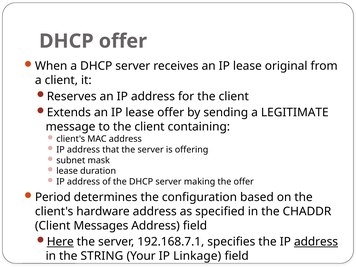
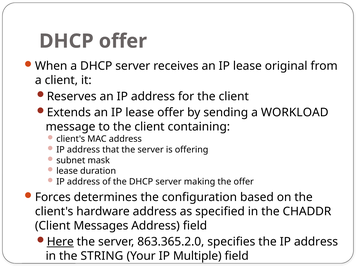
LEGITIMATE: LEGITIMATE -> WORKLOAD
Period: Period -> Forces
192.168.7.1: 192.168.7.1 -> 863.365.2.0
address at (316, 242) underline: present -> none
Linkage: Linkage -> Multiple
